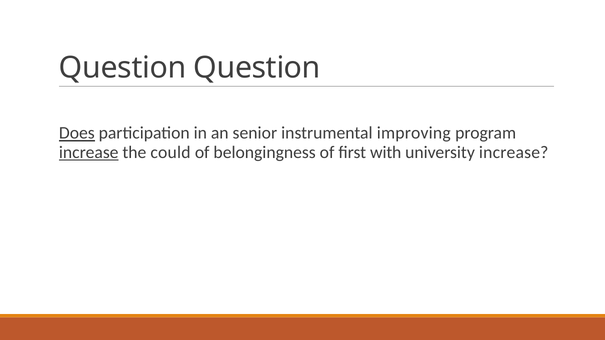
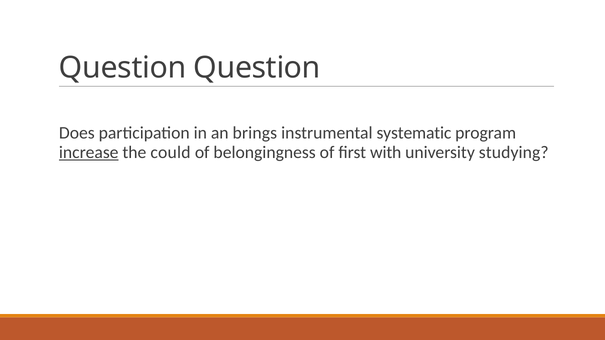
Does underline: present -> none
senior: senior -> brings
improving: improving -> systematic
university increase: increase -> studying
